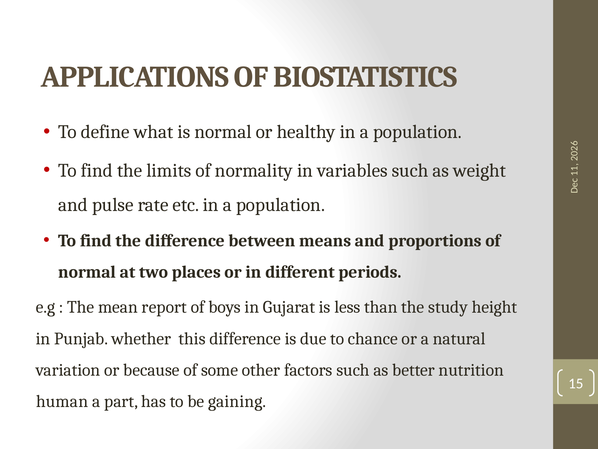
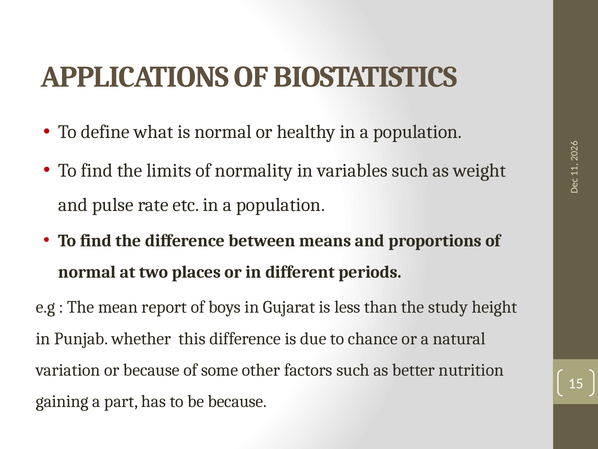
human: human -> gaining
be gaining: gaining -> because
